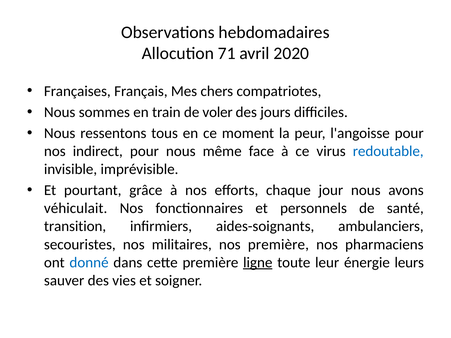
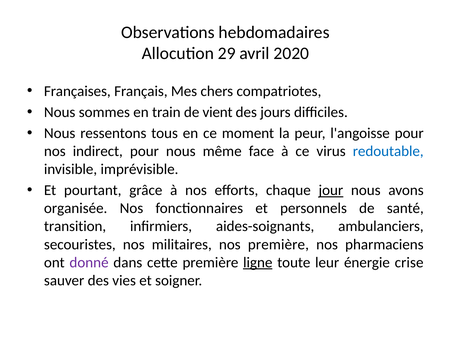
71: 71 -> 29
voler: voler -> vient
jour underline: none -> present
véhiculait: véhiculait -> organisée
donné colour: blue -> purple
leurs: leurs -> crise
